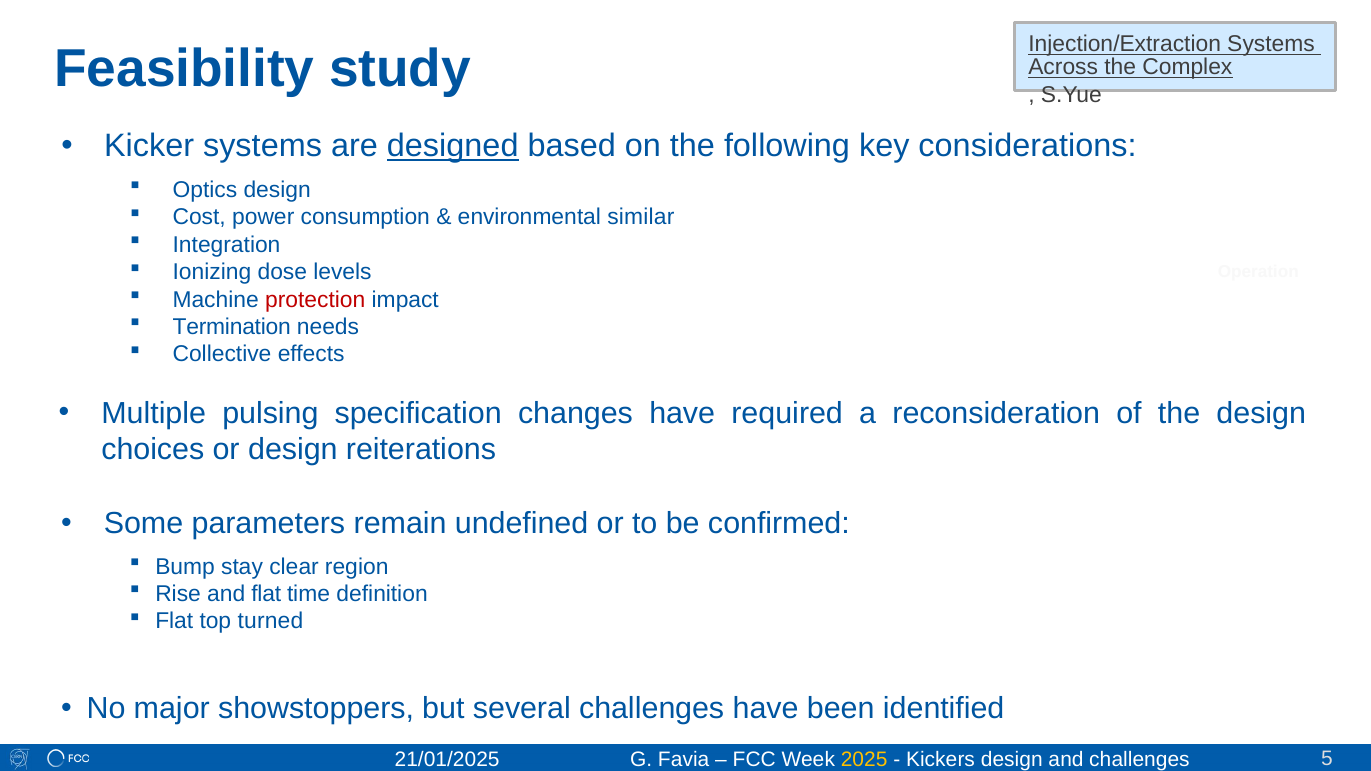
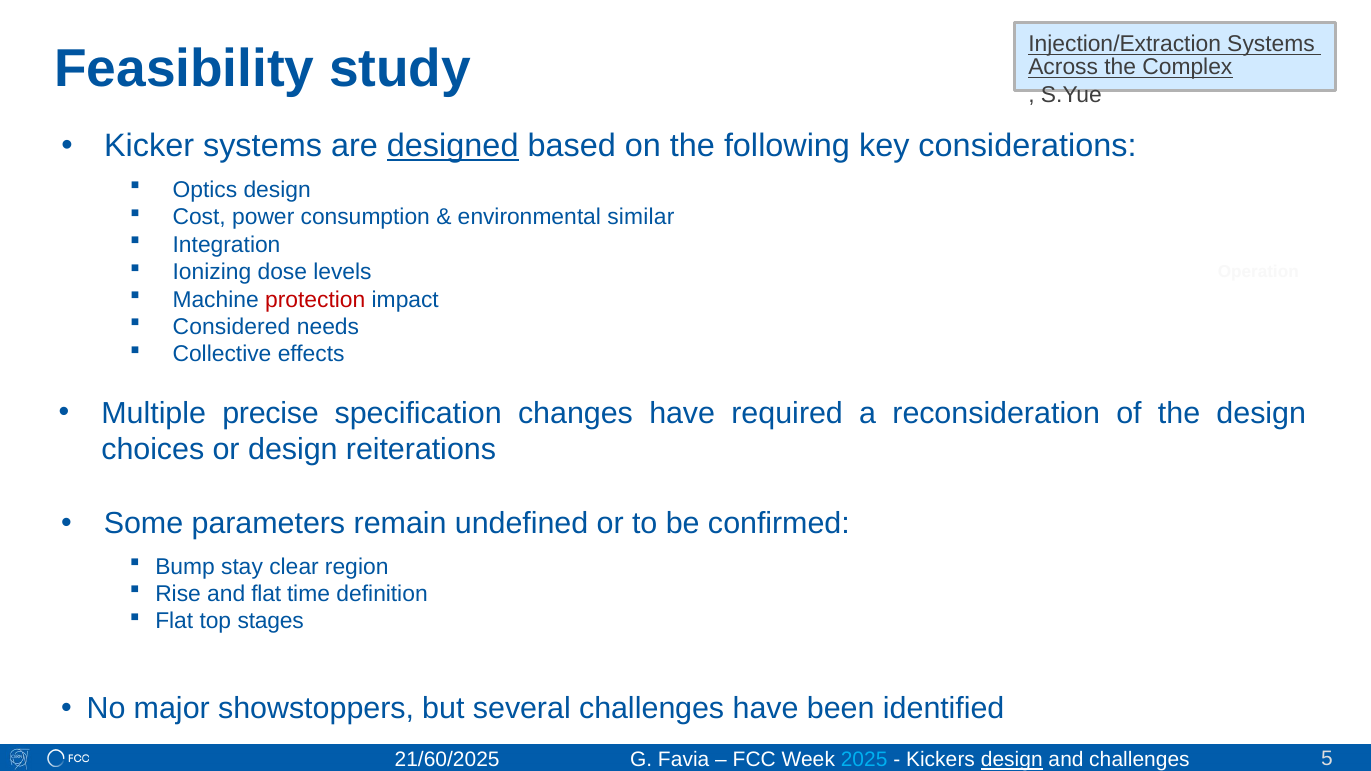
Termination: Termination -> Considered
pulsing: pulsing -> precise
turned: turned -> stages
21/01/2025: 21/01/2025 -> 21/60/2025
2025 colour: yellow -> light blue
design at (1012, 760) underline: none -> present
